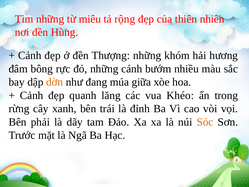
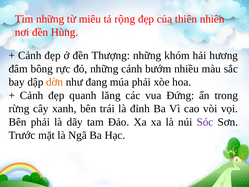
múa giữa: giữa -> phải
Khéo: Khéo -> Đứng
Sóc colour: orange -> purple
